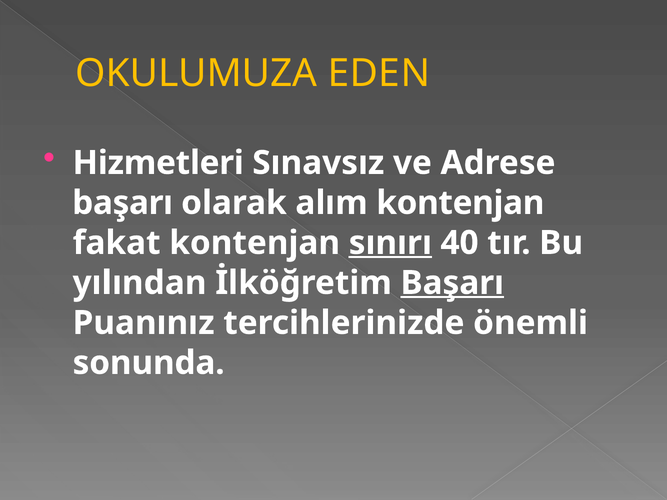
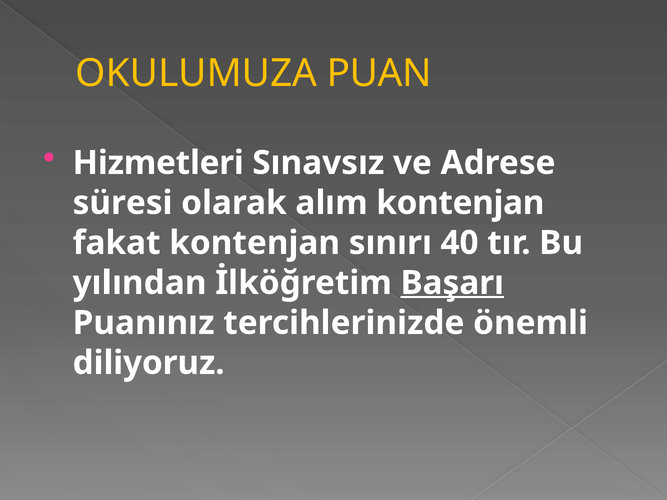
EDEN: EDEN -> PUAN
başarı at (123, 203): başarı -> süresi
sınırı underline: present -> none
sonunda: sonunda -> diliyoruz
